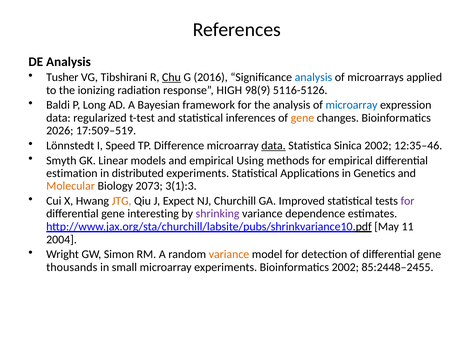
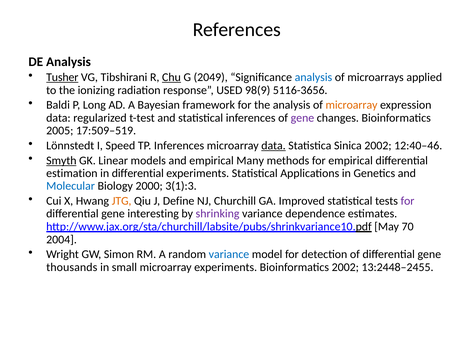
Tusher underline: none -> present
2016: 2016 -> 2049
HIGH: HIGH -> USED
5116-5126: 5116-5126 -> 5116-3656
microarray at (352, 105) colour: blue -> orange
gene at (302, 118) colour: orange -> purple
2026: 2026 -> 2005
TP Difference: Difference -> Inferences
12:35–46: 12:35–46 -> 12:40–46
Smyth underline: none -> present
Using: Using -> Many
in distributed: distributed -> differential
Molecular colour: orange -> blue
2073: 2073 -> 2000
Expect: Expect -> Define
11: 11 -> 70
variance at (229, 255) colour: orange -> blue
85:2448–2455: 85:2448–2455 -> 13:2448–2455
